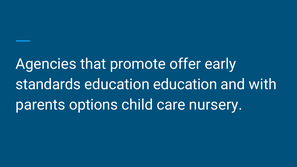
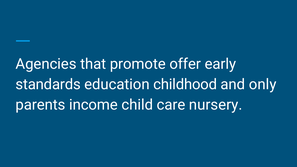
education education: education -> childhood
with: with -> only
options: options -> income
